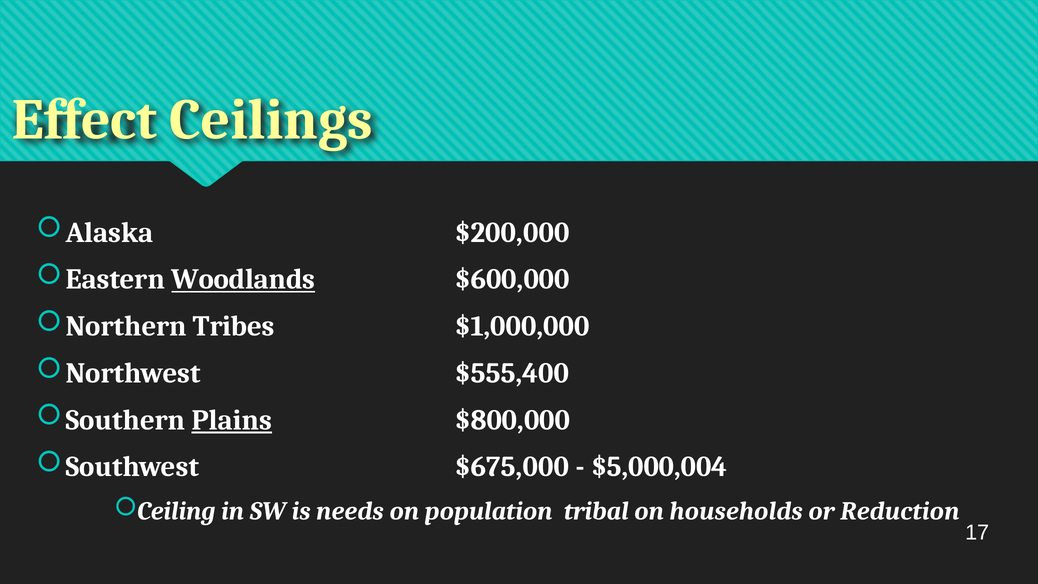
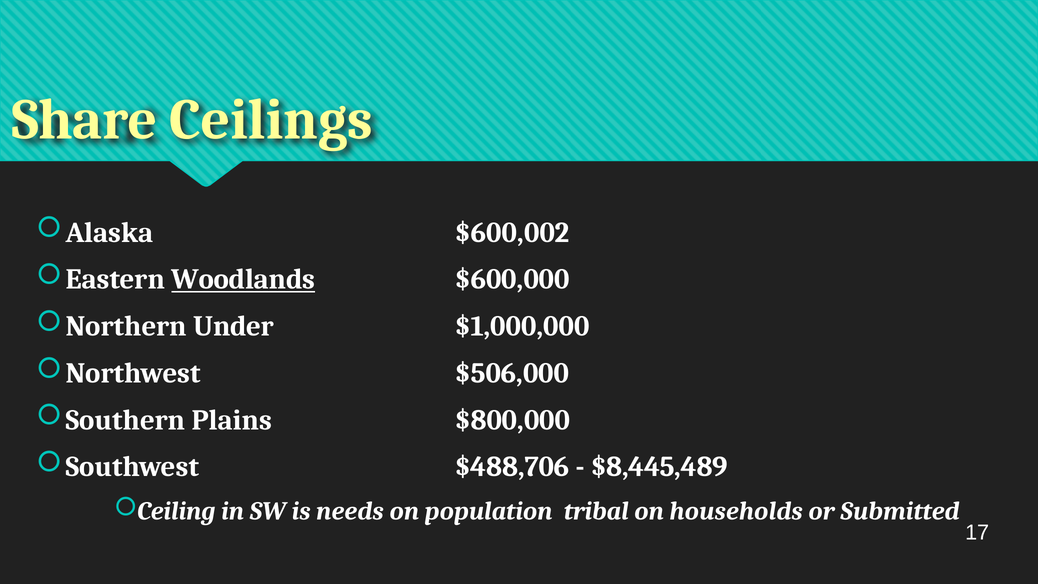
Effect: Effect -> Share
$200,000: $200,000 -> $600,002
Tribes: Tribes -> Under
$555,400: $555,400 -> $506,000
Plains underline: present -> none
$675,000: $675,000 -> $488,706
$5,000,004: $5,000,004 -> $8,445,489
Reduction: Reduction -> Submitted
